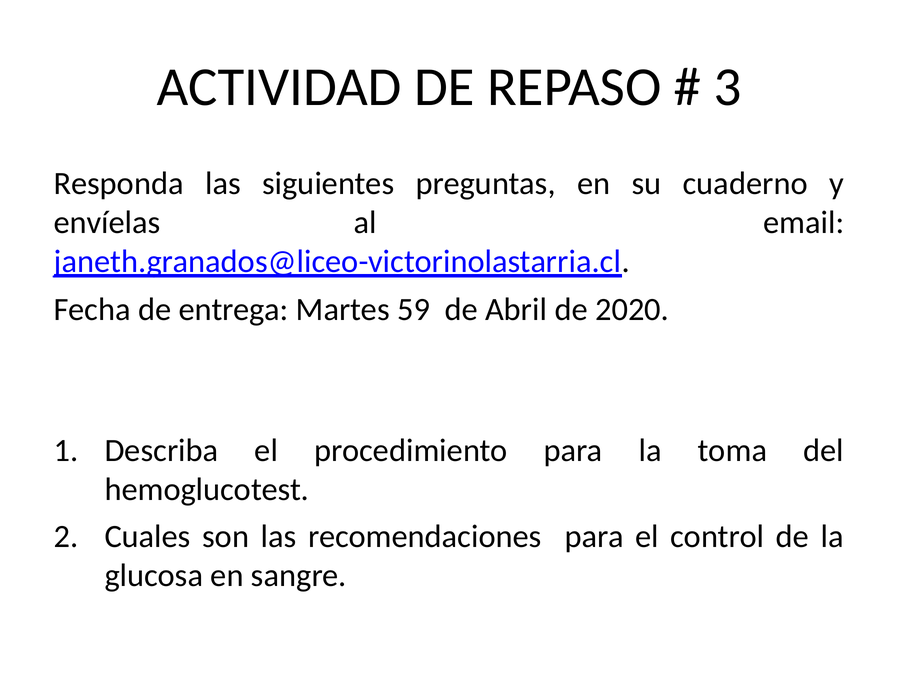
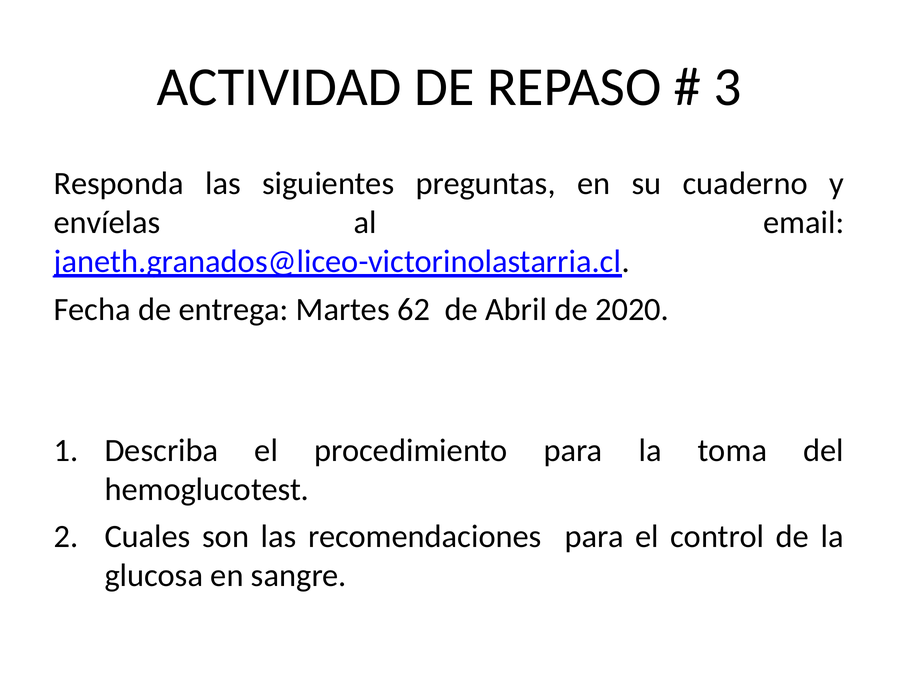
59: 59 -> 62
